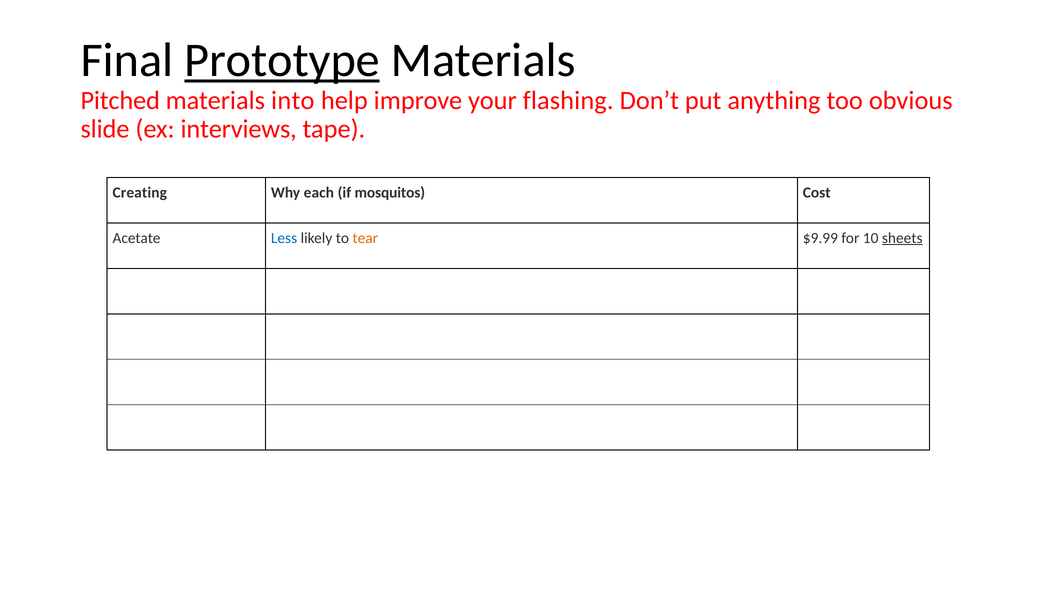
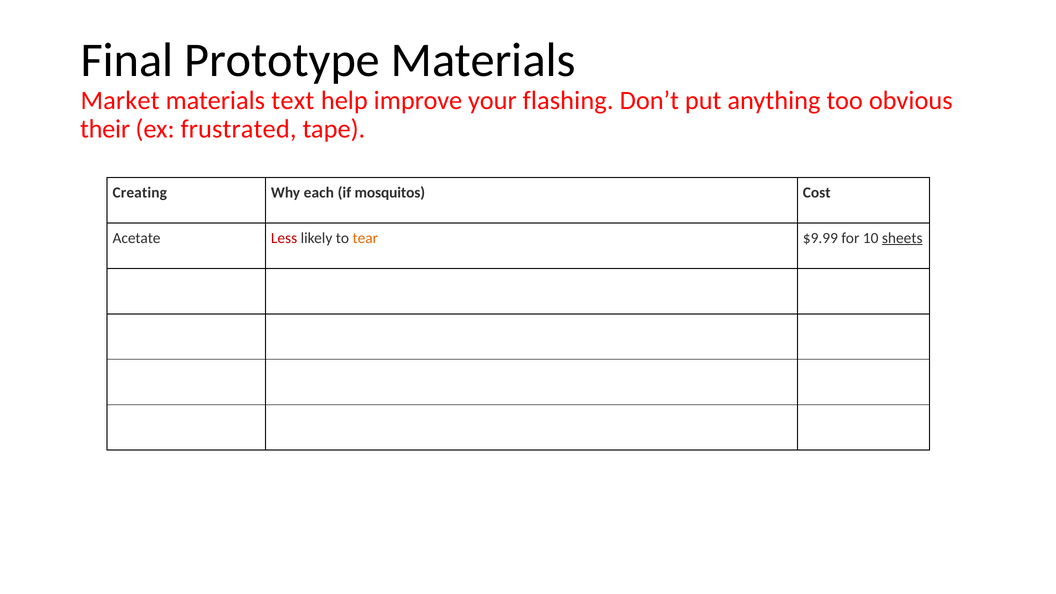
Prototype underline: present -> none
Pitched: Pitched -> Market
into: into -> text
slide: slide -> their
interviews: interviews -> frustrated
Less colour: blue -> red
